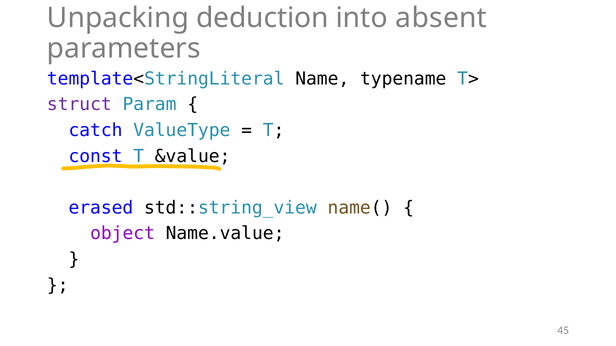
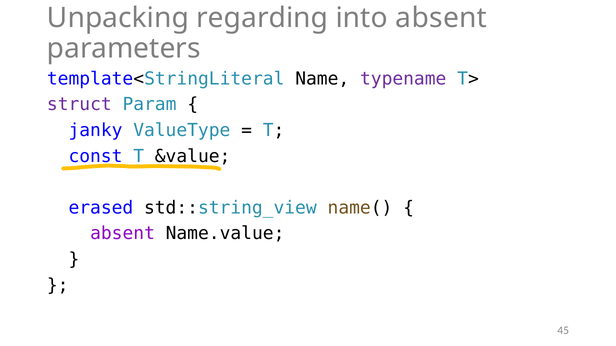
deduction: deduction -> regarding
typename colour: black -> purple
catch: catch -> janky
object at (123, 234): object -> absent
